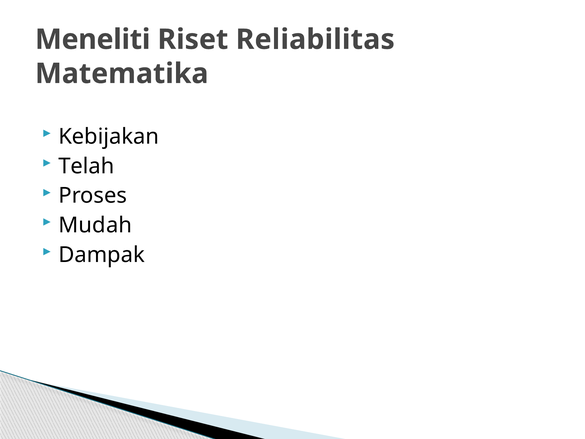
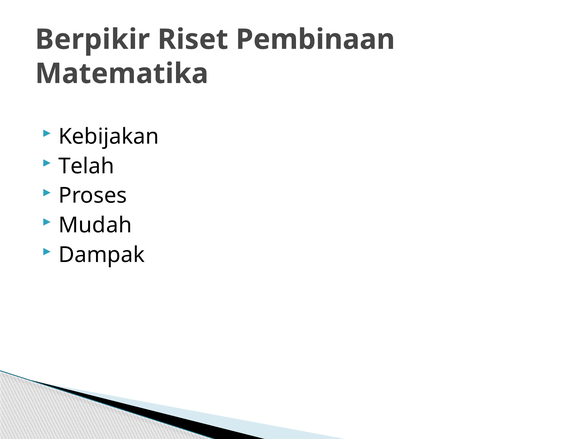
Meneliti: Meneliti -> Berpikir
Reliabilitas: Reliabilitas -> Pembinaan
